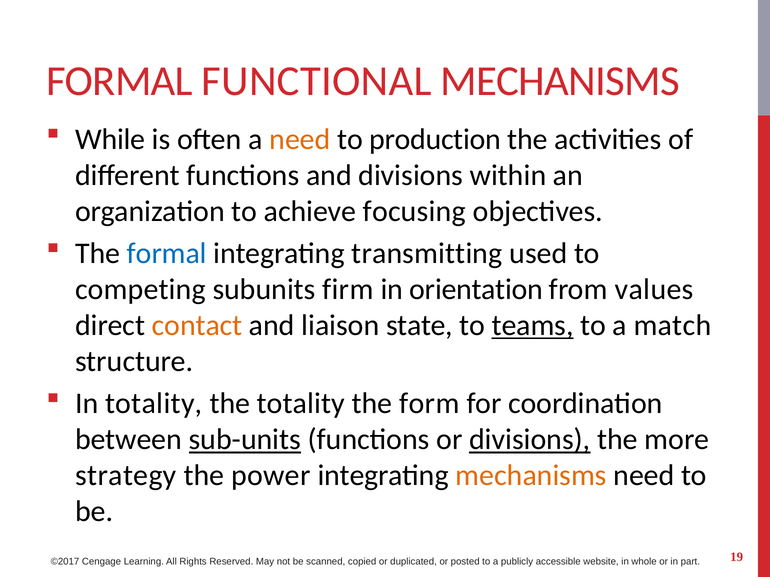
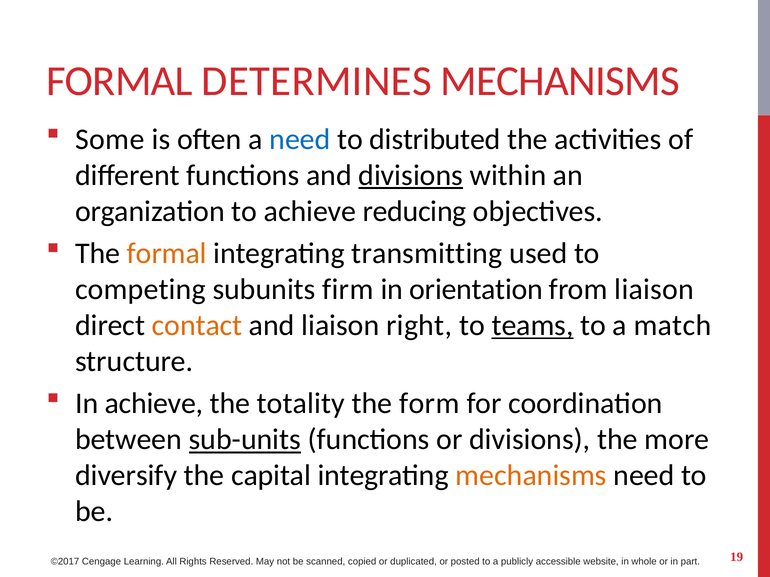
FUNCTIONAL: FUNCTIONAL -> DETERMINES
While: While -> Some
need at (300, 139) colour: orange -> blue
production: production -> distributed
divisions at (411, 175) underline: none -> present
focusing: focusing -> reducing
formal at (167, 254) colour: blue -> orange
from values: values -> liaison
state: state -> right
In totality: totality -> achieve
divisions at (530, 440) underline: present -> none
strategy: strategy -> diversify
power: power -> capital
